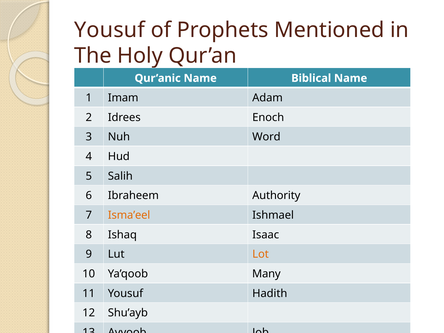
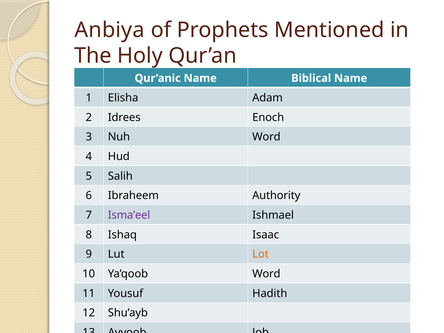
Yousuf at (110, 30): Yousuf -> Anbiya
Imam: Imam -> Elisha
Isma’eel colour: orange -> purple
Ya’qoob Many: Many -> Word
